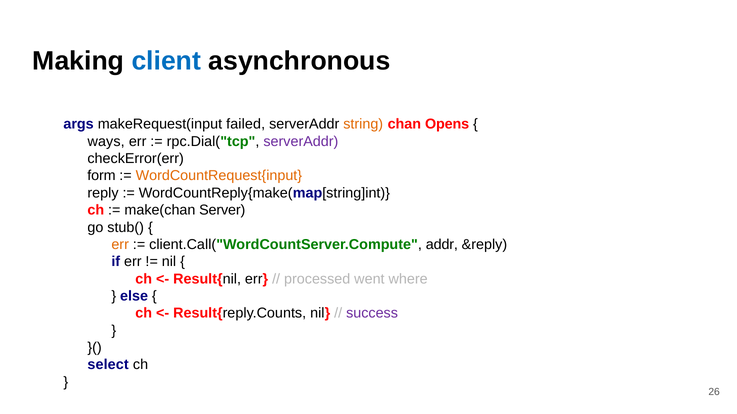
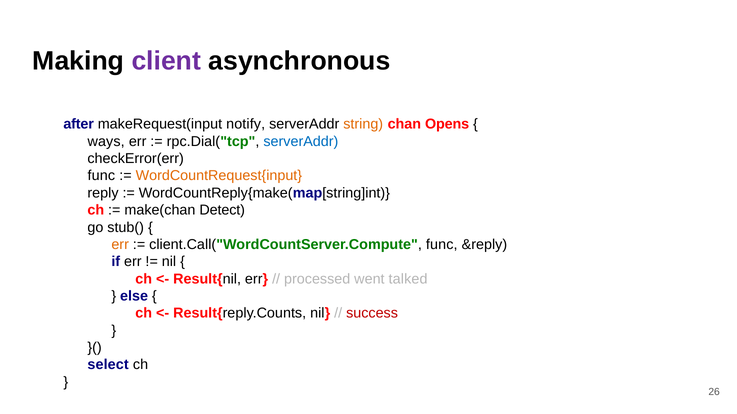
client colour: blue -> purple
args: args -> after
failed: failed -> notify
serverAddr at (301, 142) colour: purple -> blue
form at (101, 176): form -> func
Server: Server -> Detect
client.Call("WordCountServer.Compute addr: addr -> func
where: where -> talked
success colour: purple -> red
